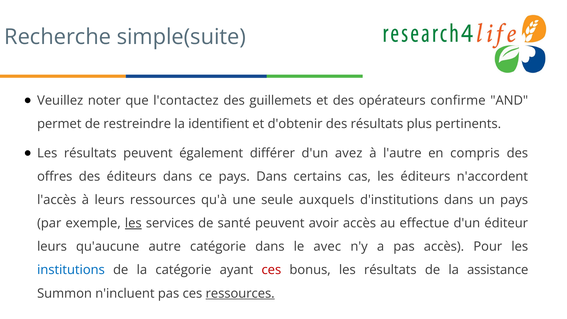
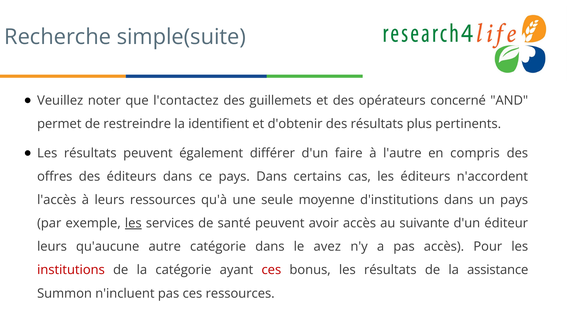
confirme: confirme -> concerné
avez: avez -> faire
auxquels: auxquels -> moyenne
effectue: effectue -> suivante
avec: avec -> avez
institutions colour: blue -> red
ressources at (240, 293) underline: present -> none
